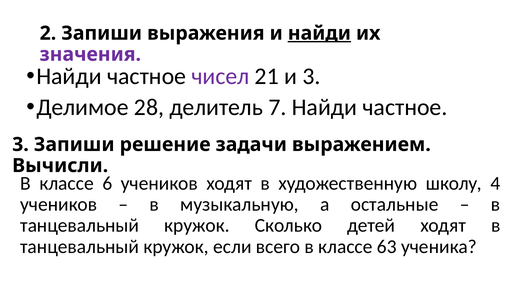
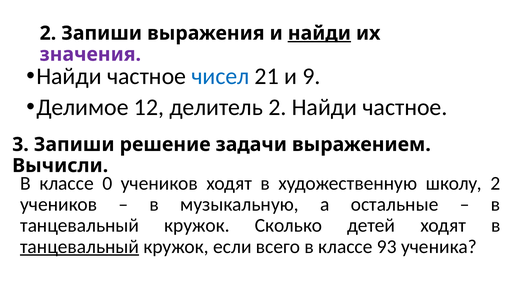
чисел colour: purple -> blue
и 3: 3 -> 9
28: 28 -> 12
делитель 7: 7 -> 2
6: 6 -> 0
школу 4: 4 -> 2
танцевальный at (80, 246) underline: none -> present
63: 63 -> 93
